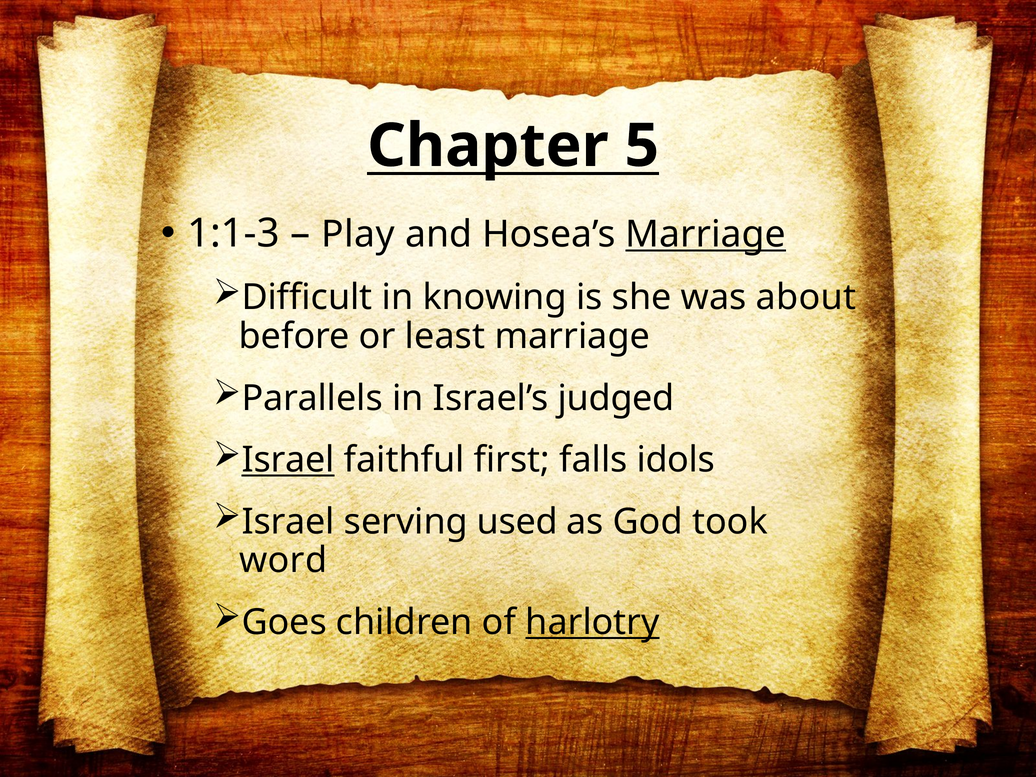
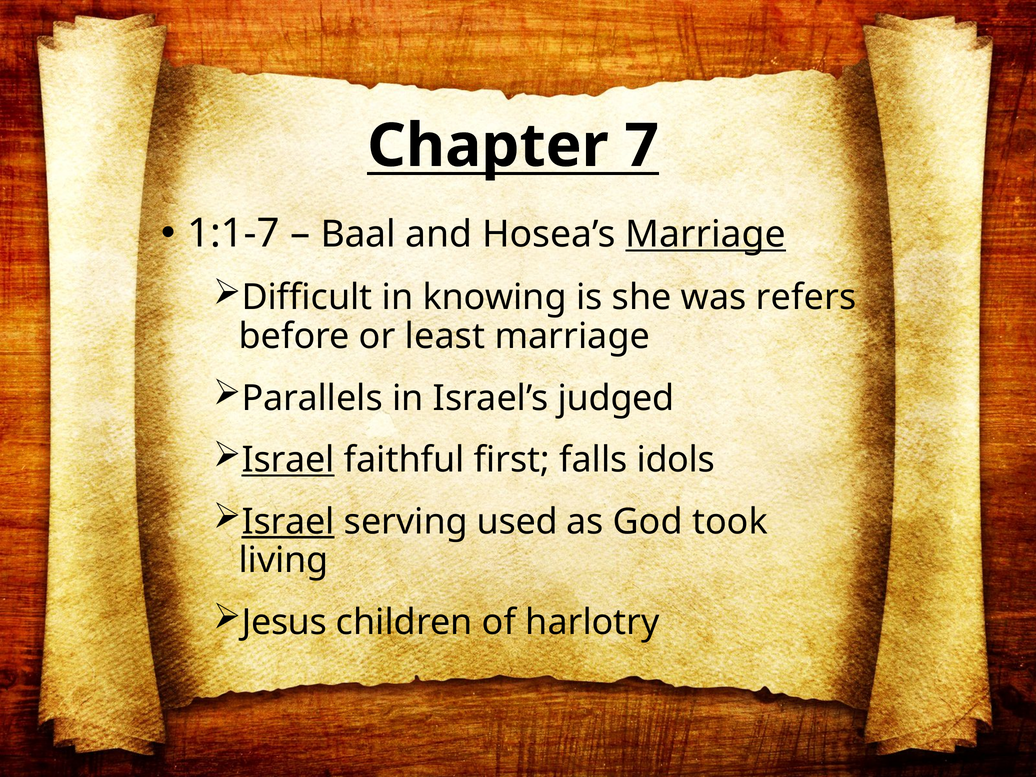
5: 5 -> 7
1:1-3: 1:1-3 -> 1:1-7
Play: Play -> Baal
about: about -> refers
Israel at (288, 522) underline: none -> present
word: word -> living
Goes: Goes -> Jesus
harlotry underline: present -> none
